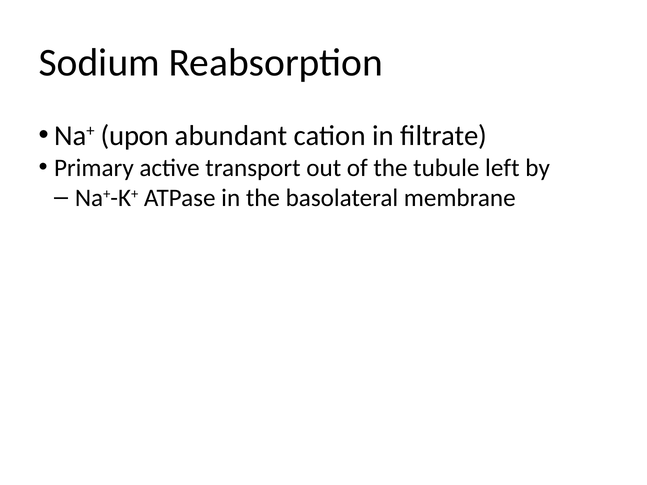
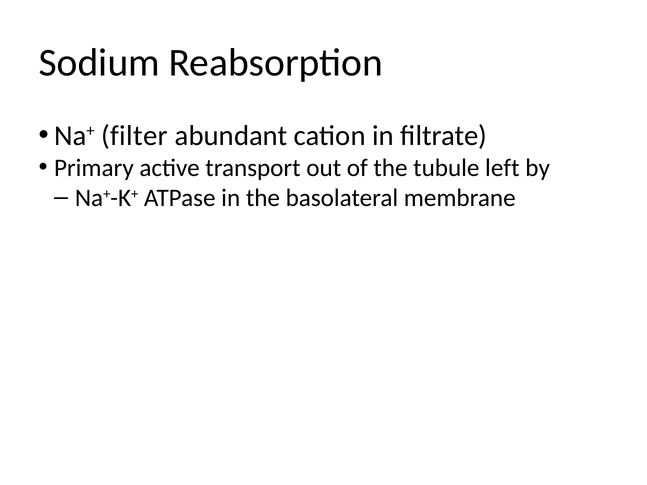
upon: upon -> filter
